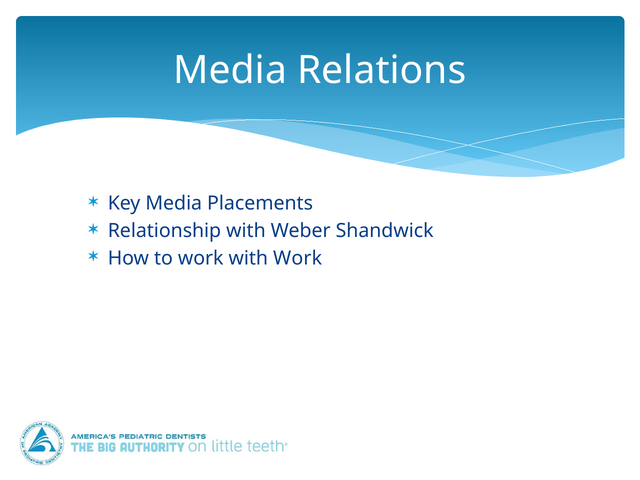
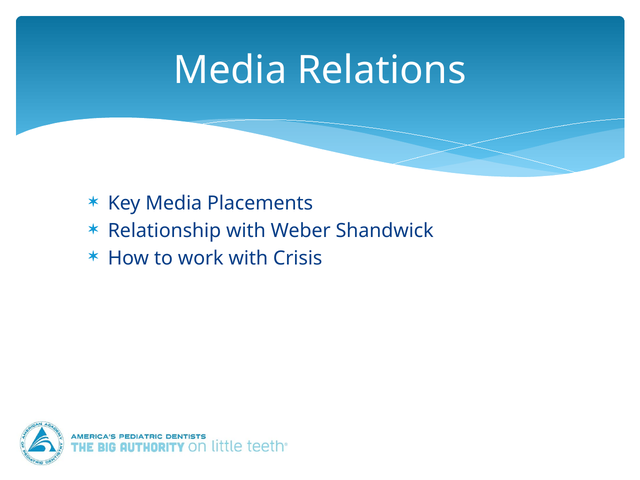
with Work: Work -> Crisis
